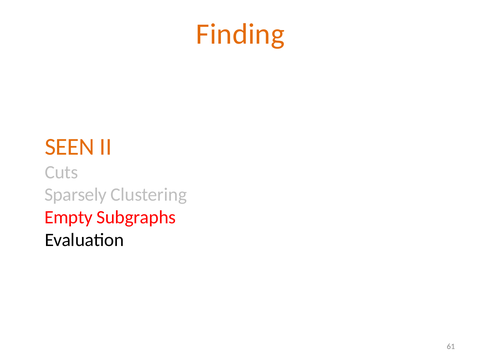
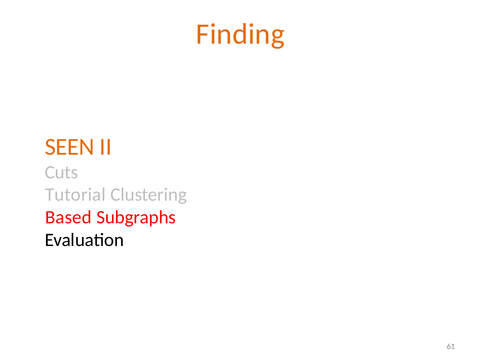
Sparsely: Sparsely -> Tutorial
Empty: Empty -> Based
